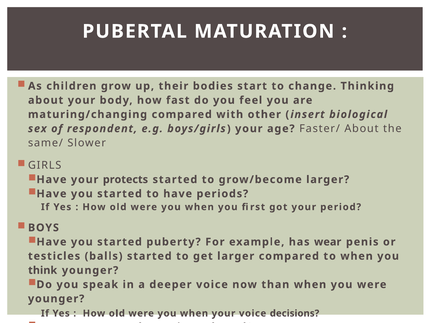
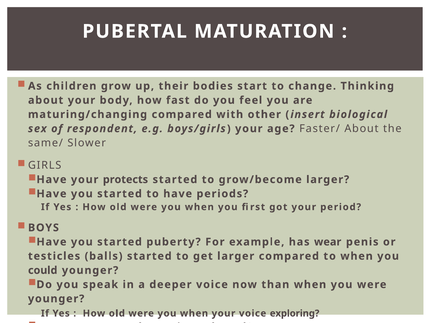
think: think -> could
decisions: decisions -> exploring
